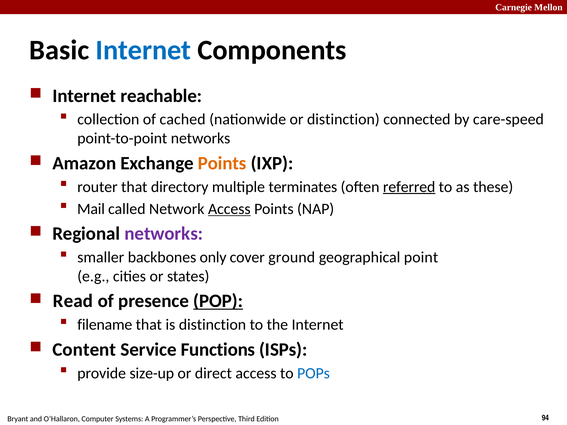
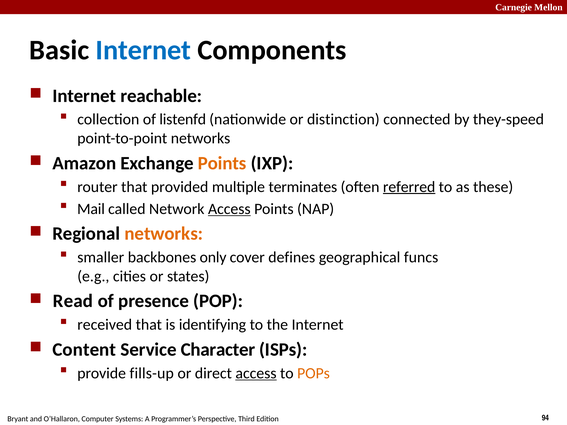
cached: cached -> listenfd
care-speed: care-speed -> they-speed
directory: directory -> provided
networks at (164, 234) colour: purple -> orange
ground: ground -> defines
point: point -> funcs
POP underline: present -> none
filename: filename -> received
is distinction: distinction -> identifying
Functions: Functions -> Character
size-up: size-up -> fills-up
access at (256, 373) underline: none -> present
POPs colour: blue -> orange
